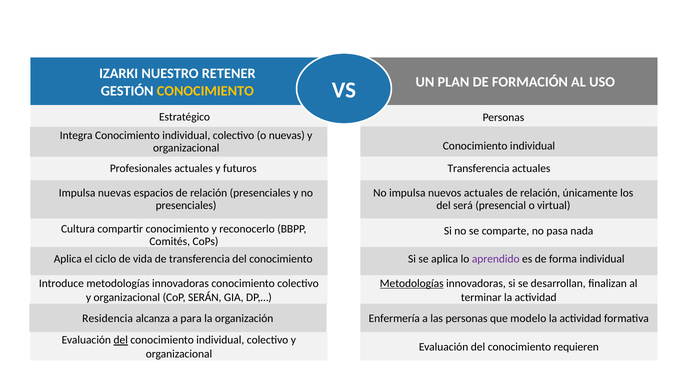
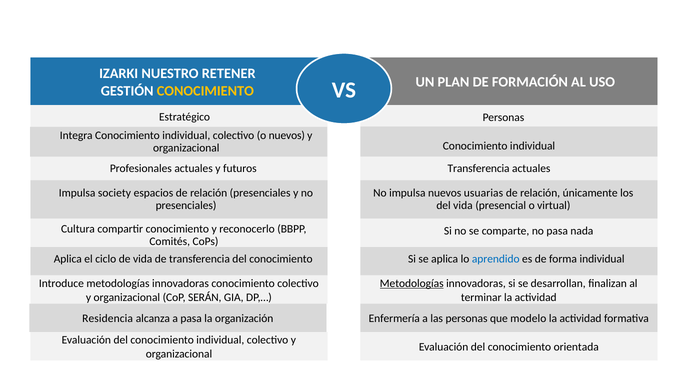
o nuevas: nuevas -> nuevos
Impulsa nuevas: nuevas -> society
nuevos actuales: actuales -> usuarias
del será: será -> vida
aprendido colour: purple -> blue
a para: para -> pasa
del at (121, 340) underline: present -> none
requieren: requieren -> orientada
